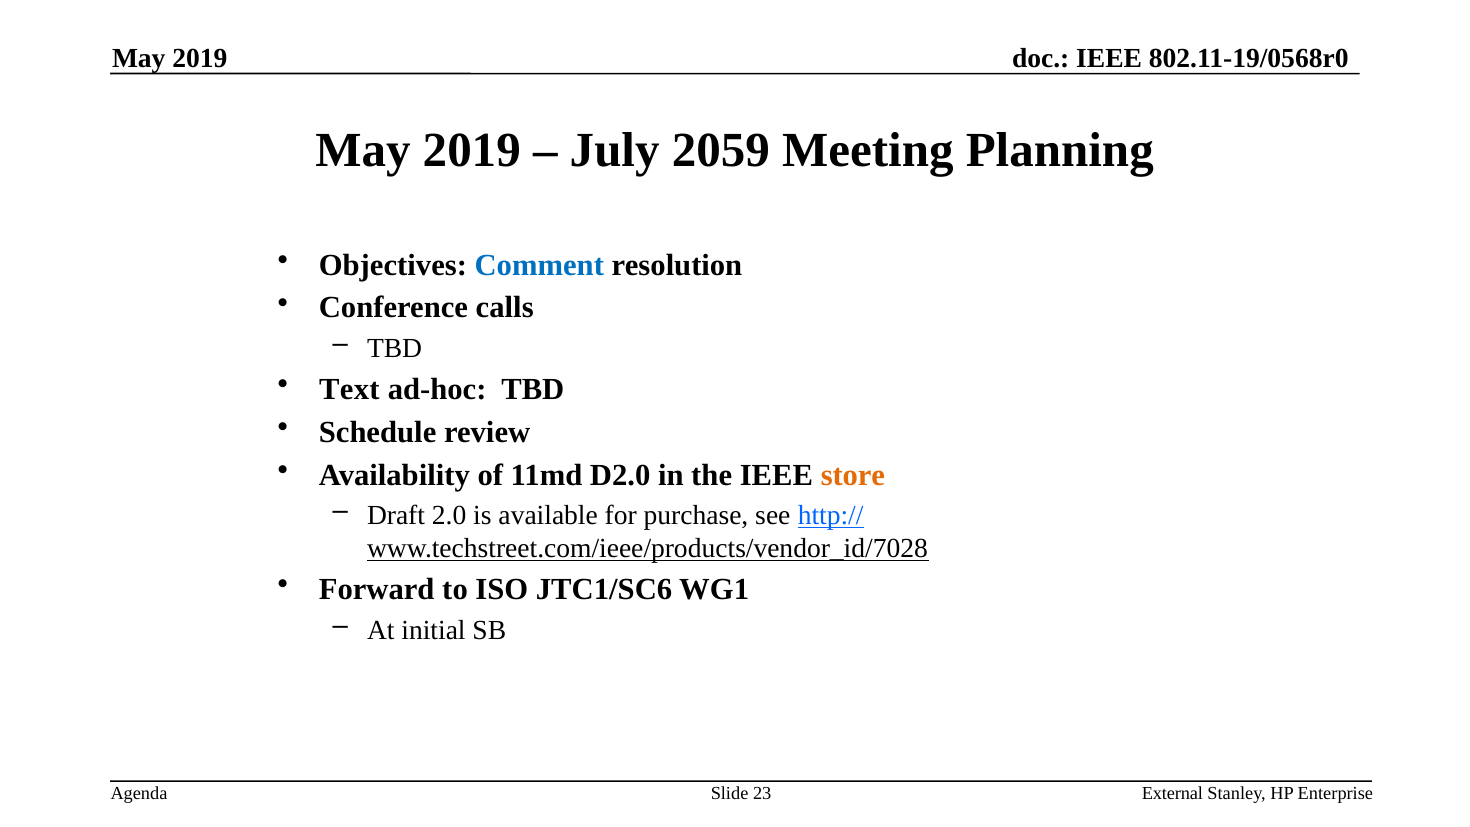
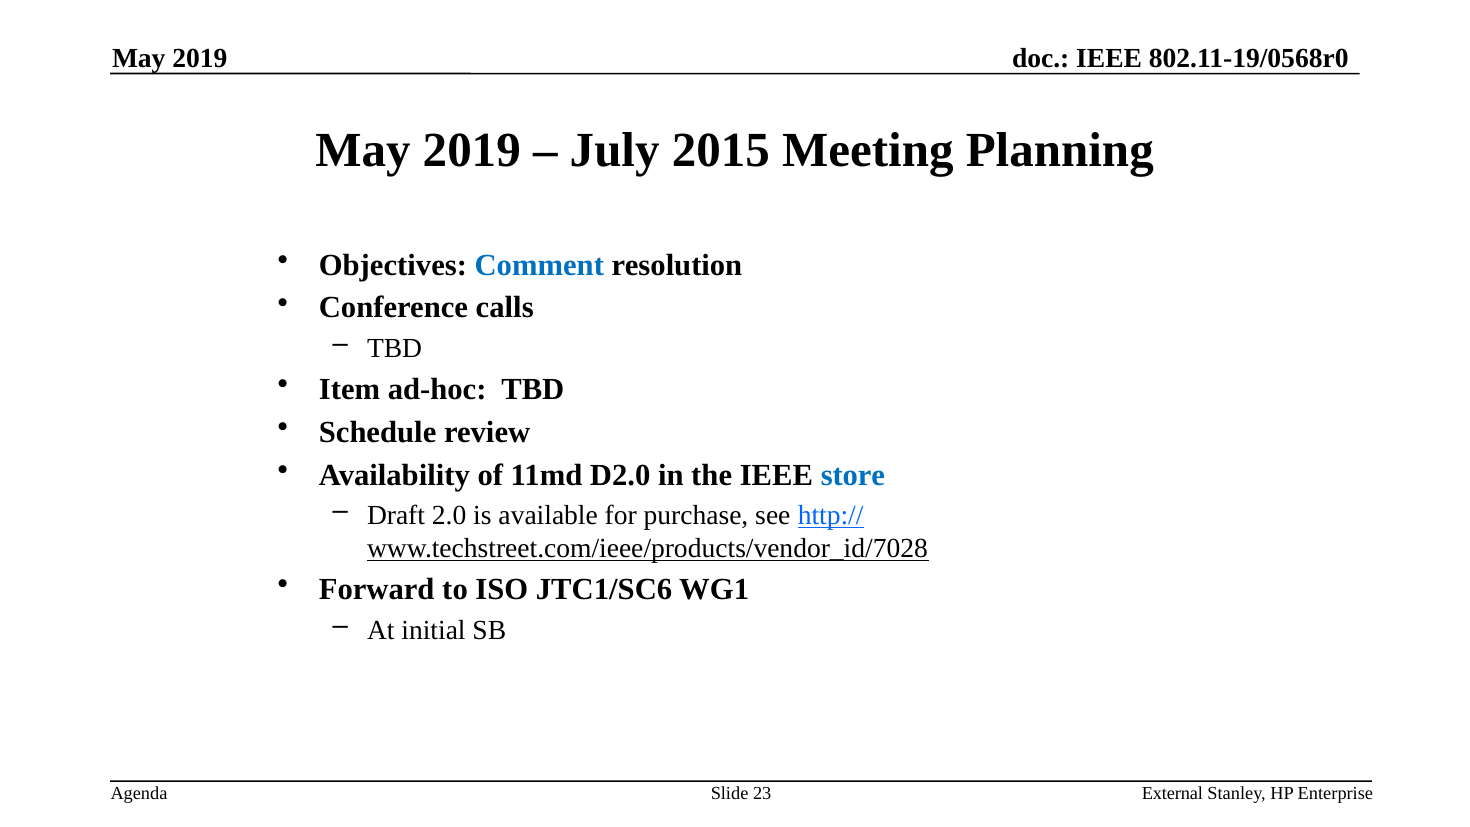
2059: 2059 -> 2015
Text: Text -> Item
store colour: orange -> blue
